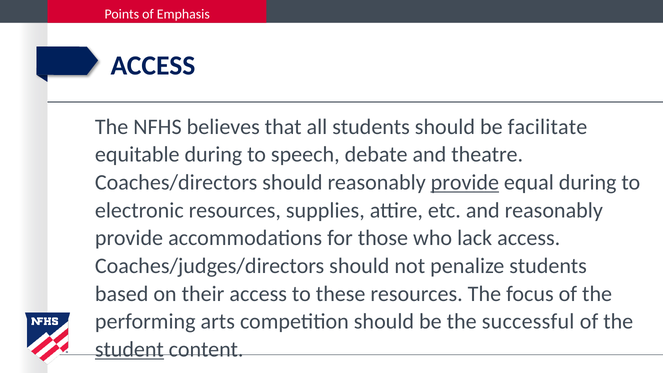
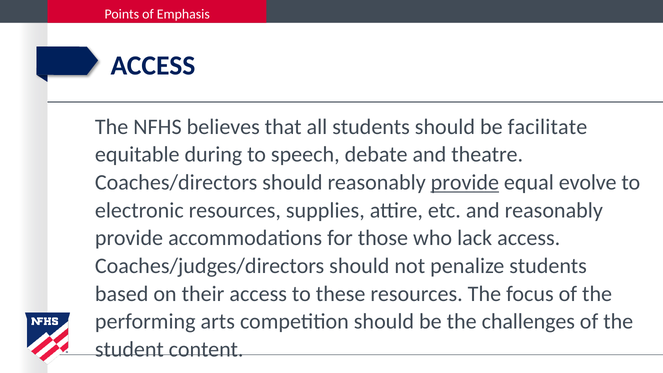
equal during: during -> evolve
successful: successful -> challenges
student underline: present -> none
